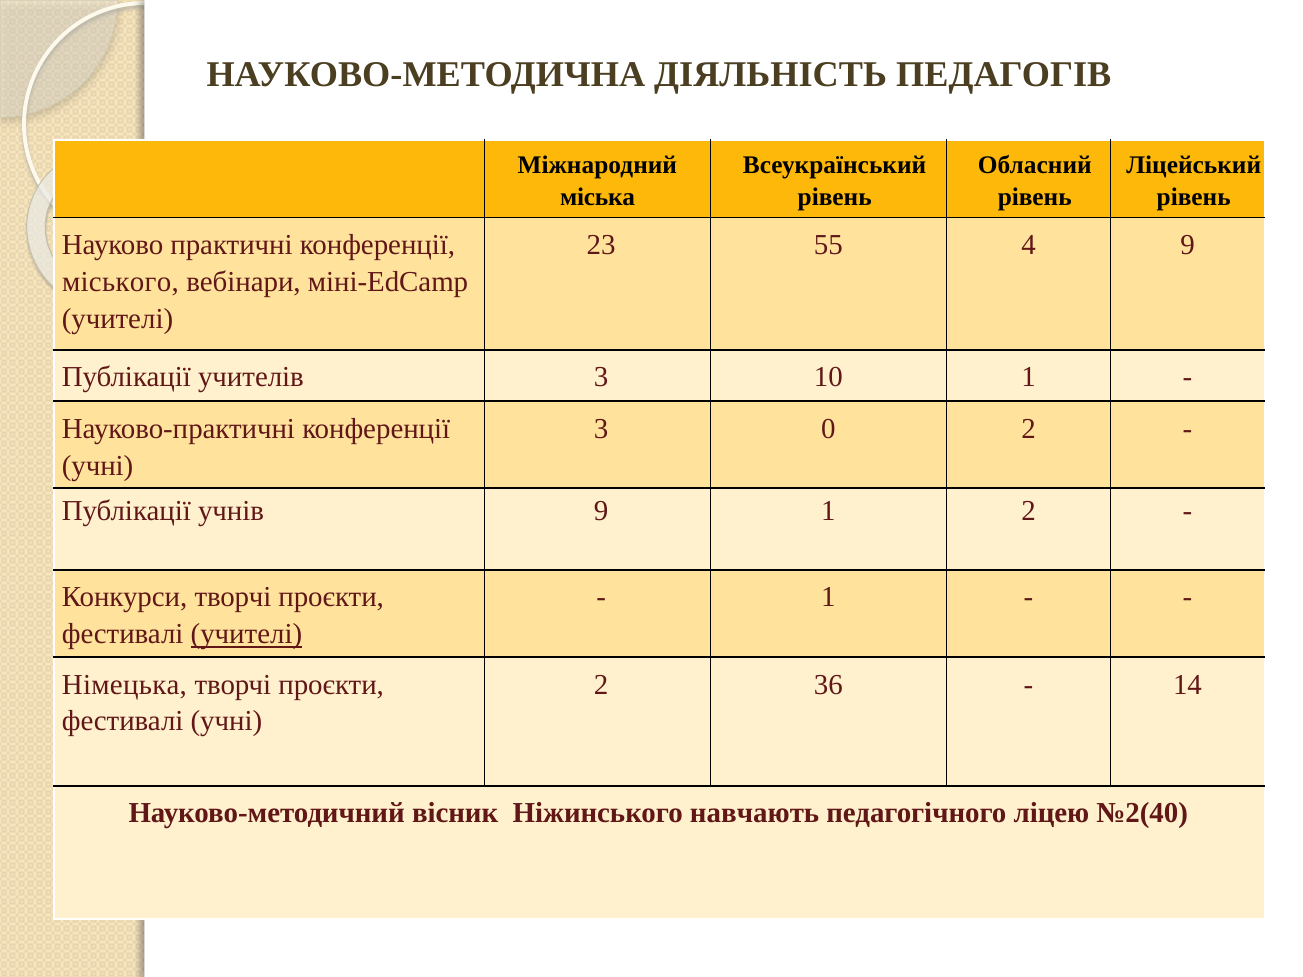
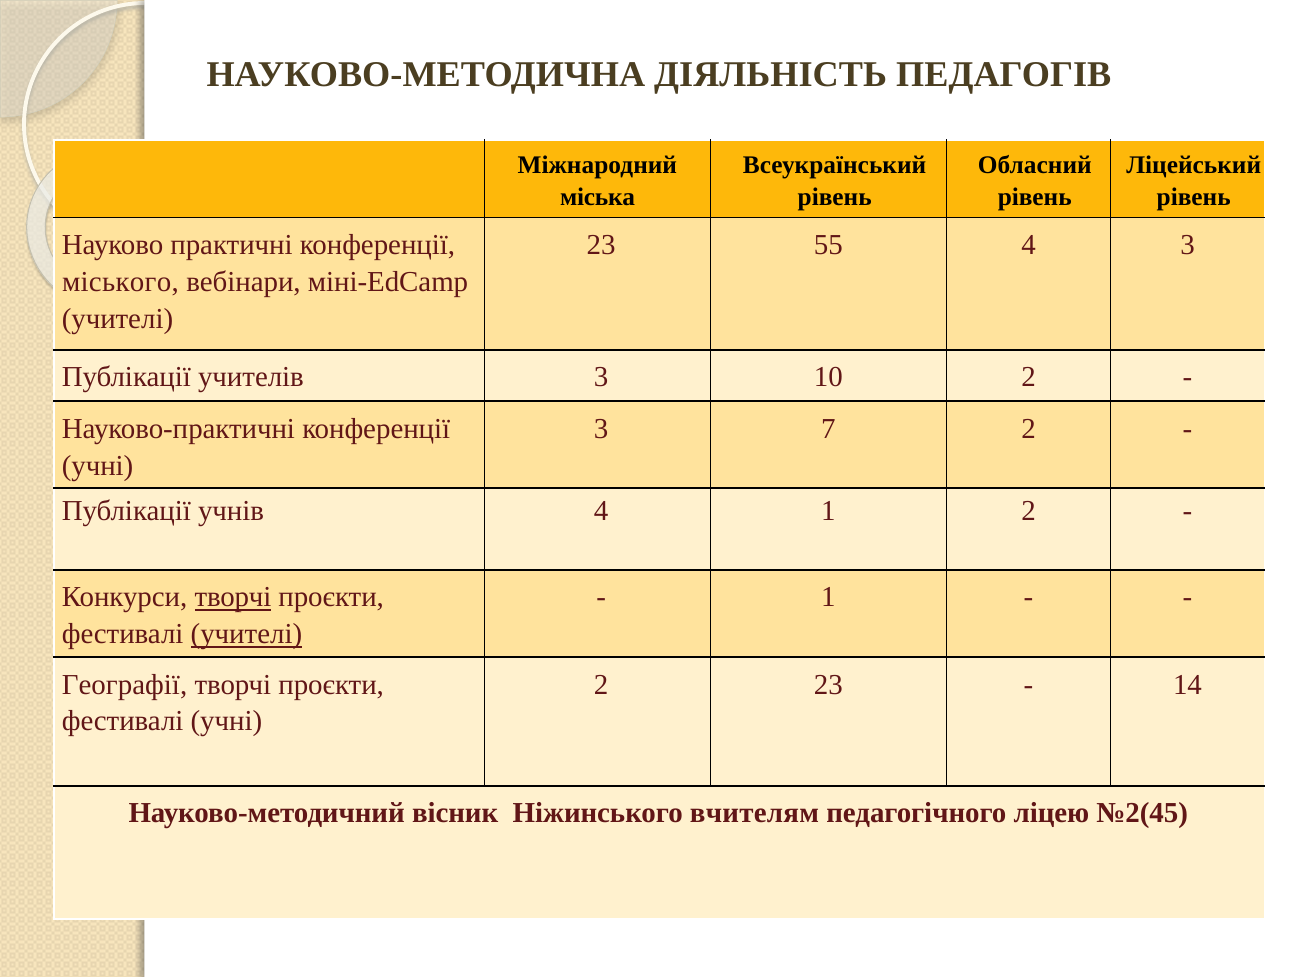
4 9: 9 -> 3
10 1: 1 -> 2
0: 0 -> 7
учнів 9: 9 -> 4
творчі at (233, 598) underline: none -> present
Німецька: Німецька -> Географії
2 36: 36 -> 23
навчають: навчають -> вчителям
№2(40: №2(40 -> №2(45
